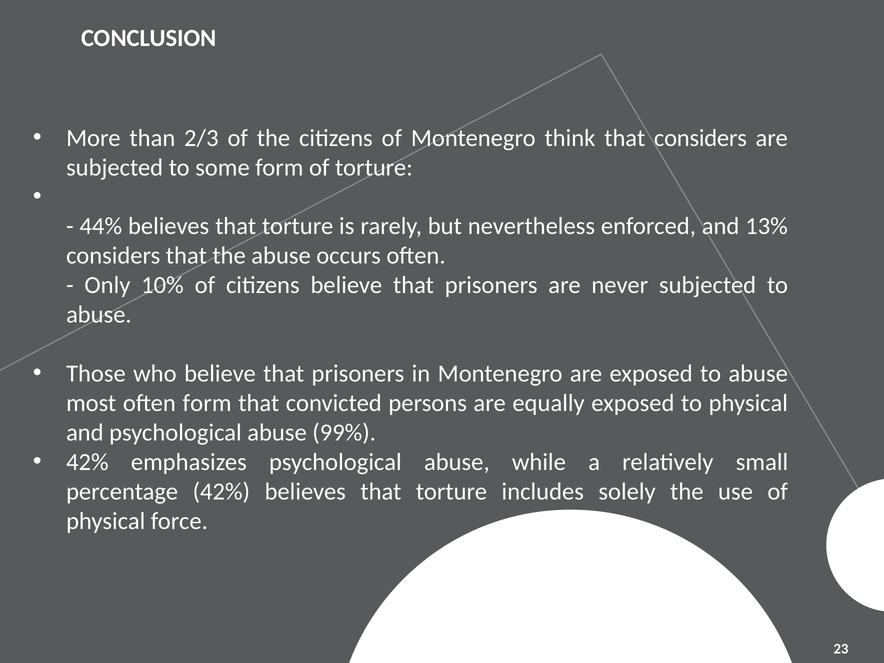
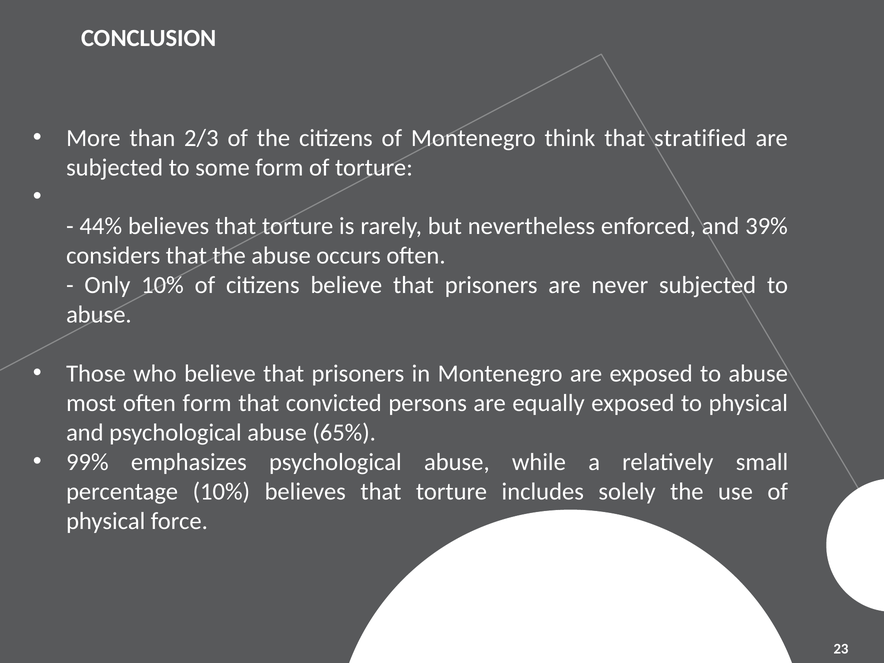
that considers: considers -> stratified
13%: 13% -> 39%
99%: 99% -> 65%
42% at (87, 462): 42% -> 99%
percentage 42%: 42% -> 10%
